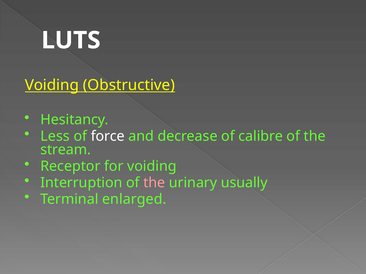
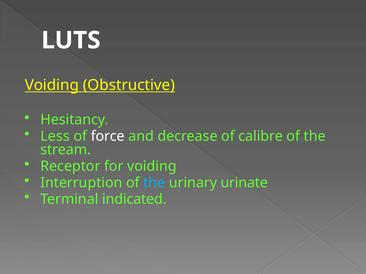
the at (154, 183) colour: pink -> light blue
usually: usually -> urinate
enlarged: enlarged -> indicated
